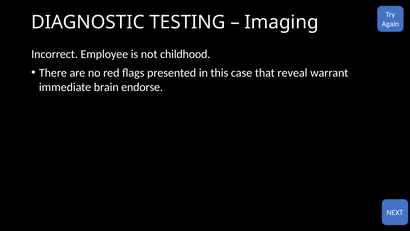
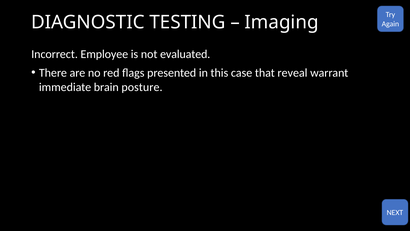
childhood: childhood -> evaluated
endorse: endorse -> posture
